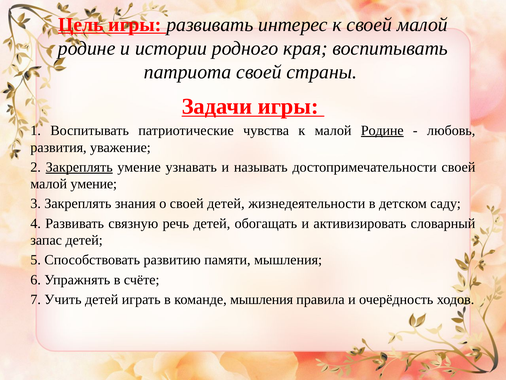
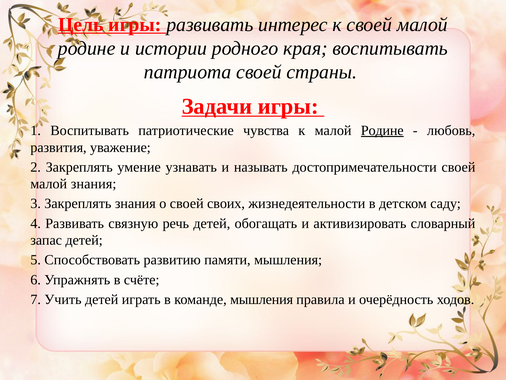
Закреплять at (79, 167) underline: present -> none
малой умение: умение -> знания
своей детей: детей -> своих
